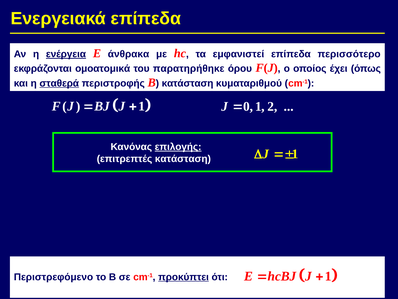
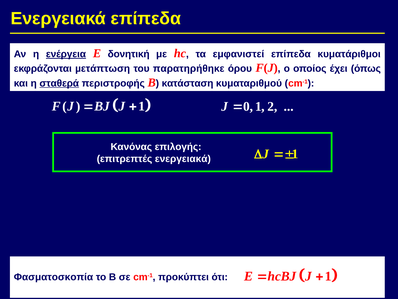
άνθρακα: άνθρακα -> δονητική
περισσότερο: περισσότερο -> κυματάριθμοι
ομοατομικά: ομοατομικά -> µετάπτωση
επιλογής underline: present -> none
επιτρεπτές κατάσταση: κατάσταση -> ενεργειακά
Περιστρεφόμενο: Περιστρεφόμενο -> Φασματοσκοπία
προκύπτει underline: present -> none
